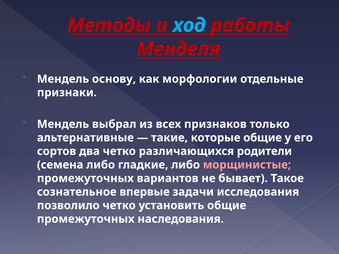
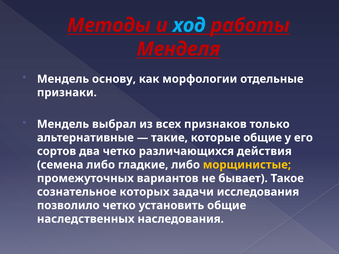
родители: родители -> действия
морщинистые colour: pink -> yellow
впервые: впервые -> которых
промежуточных at (86, 219): промежуточных -> наследственных
